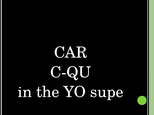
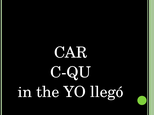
supe: supe -> llegó
